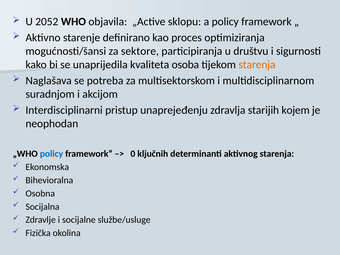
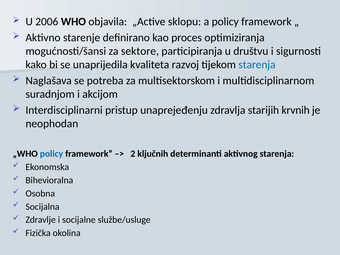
2052: 2052 -> 2006
osoba: osoba -> razvoj
starenja at (257, 65) colour: orange -> blue
kojem: kojem -> krvnih
0: 0 -> 2
